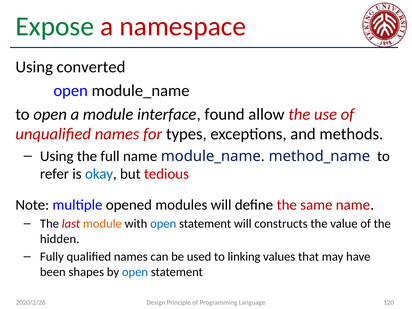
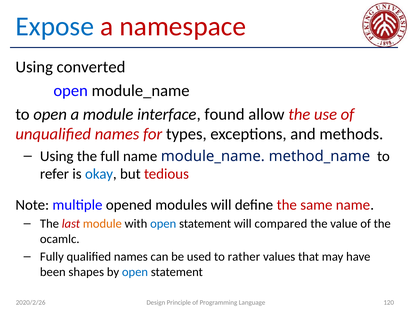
Expose colour: green -> blue
constructs: constructs -> compared
hidden: hidden -> ocamlc
linking: linking -> rather
